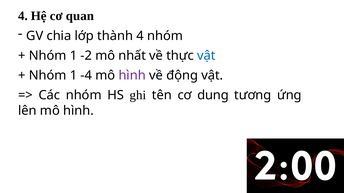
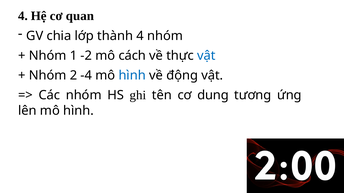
nhất: nhất -> cách
1 at (73, 76): 1 -> 2
hình at (132, 76) colour: purple -> blue
